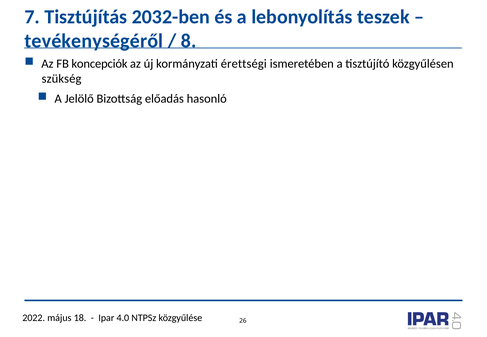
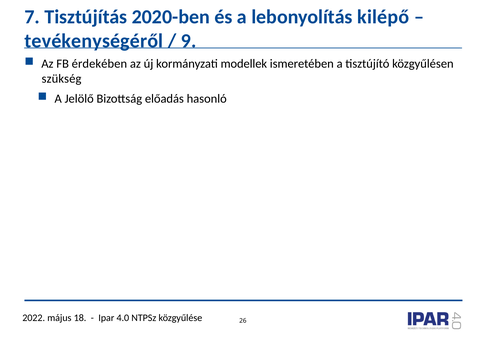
2032-ben: 2032-ben -> 2020-ben
teszek: teszek -> kilépő
8: 8 -> 9
koncepciók: koncepciók -> érdekében
érettségi: érettségi -> modellek
